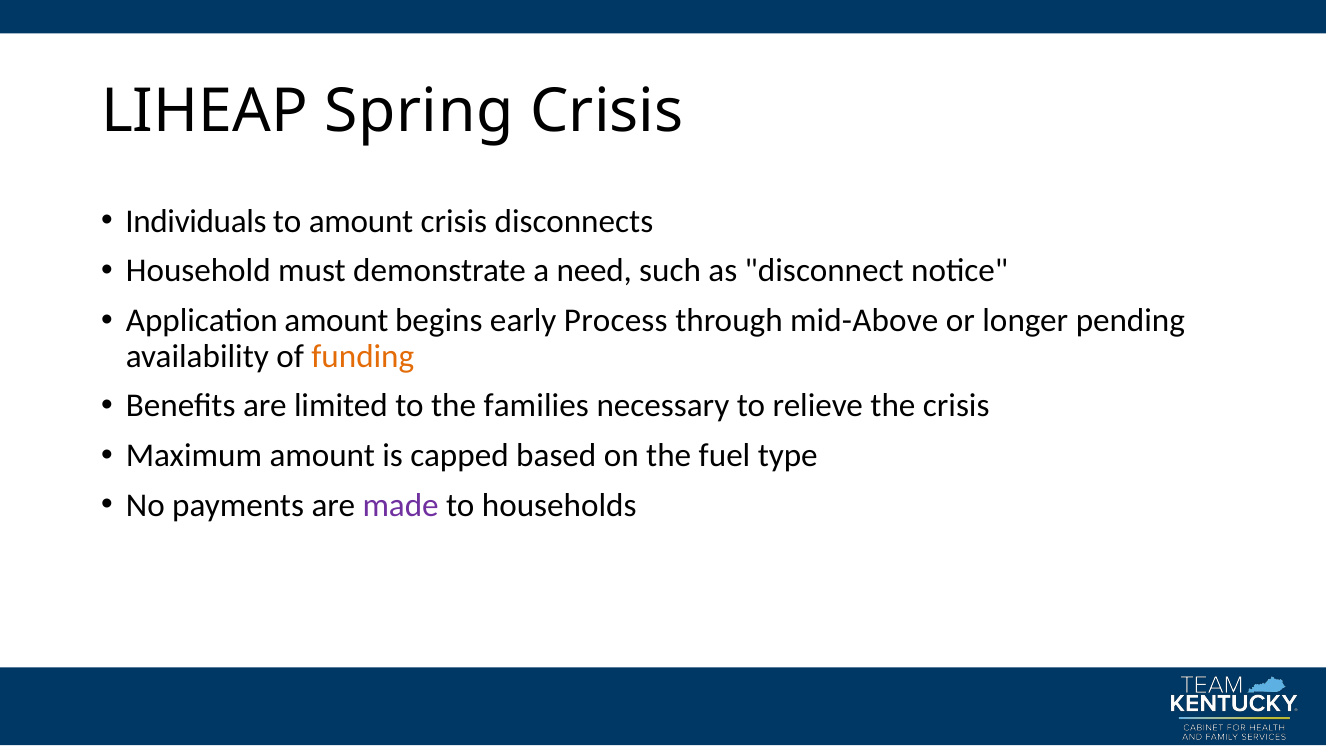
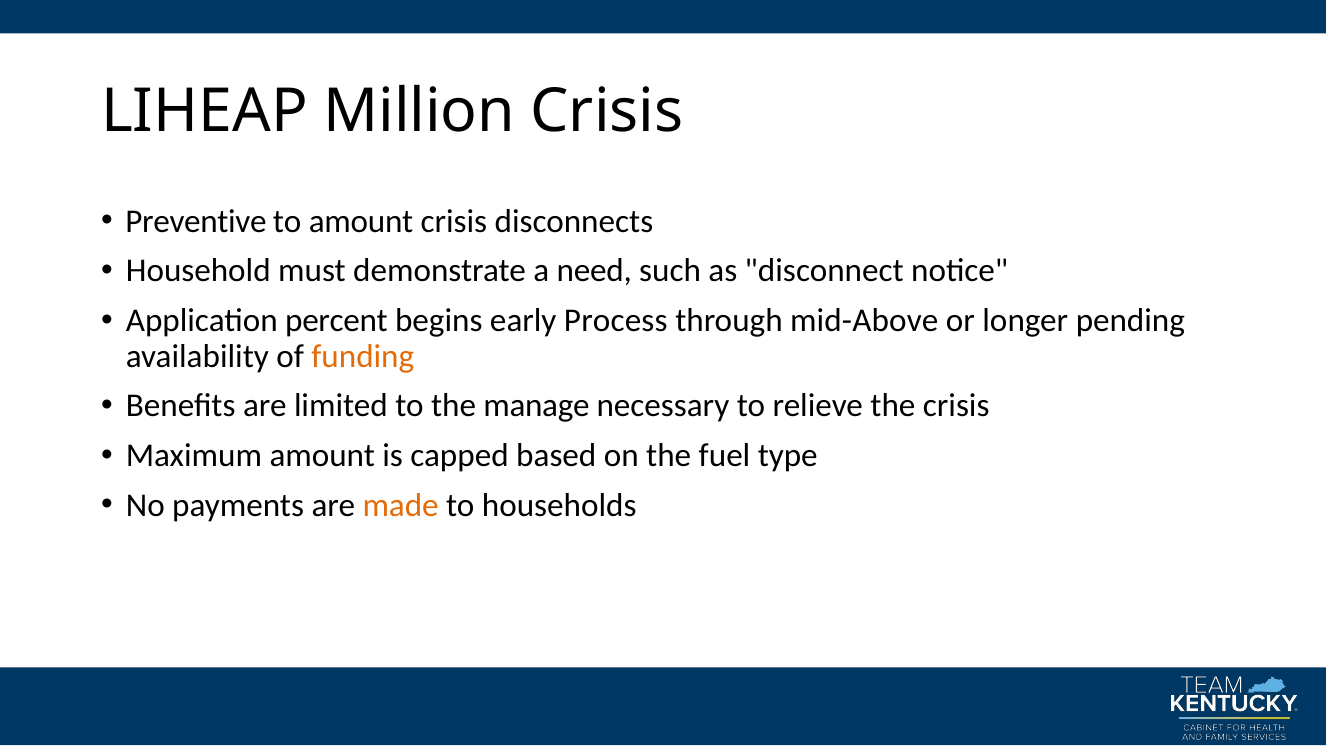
Spring: Spring -> Million
Individuals: Individuals -> Preventive
Application amount: amount -> percent
families: families -> manage
made colour: purple -> orange
